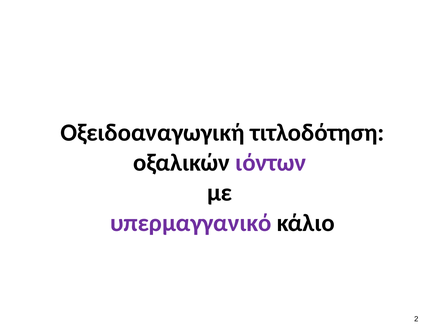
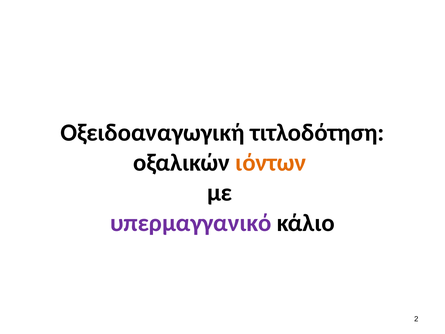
ιόντων colour: purple -> orange
